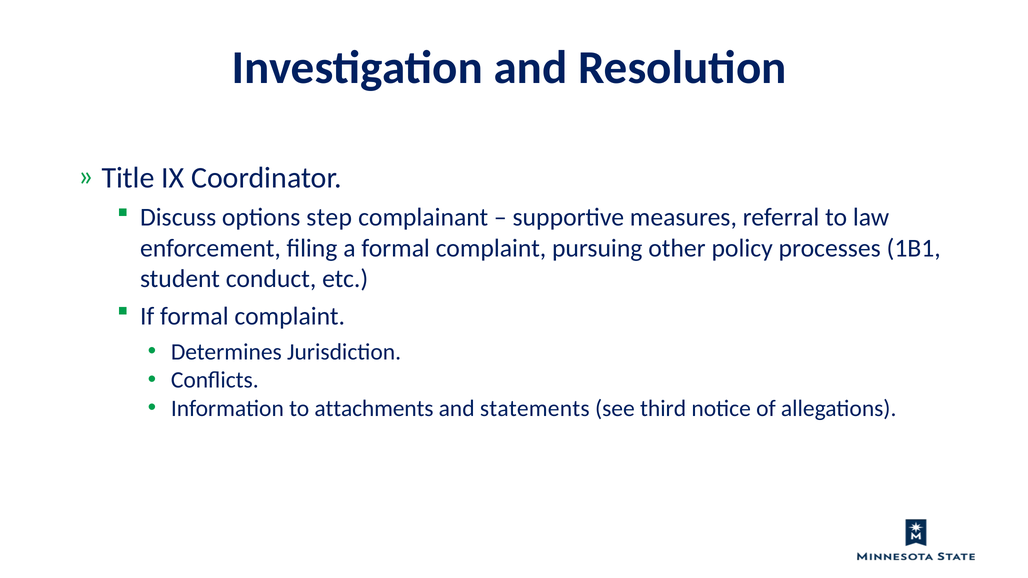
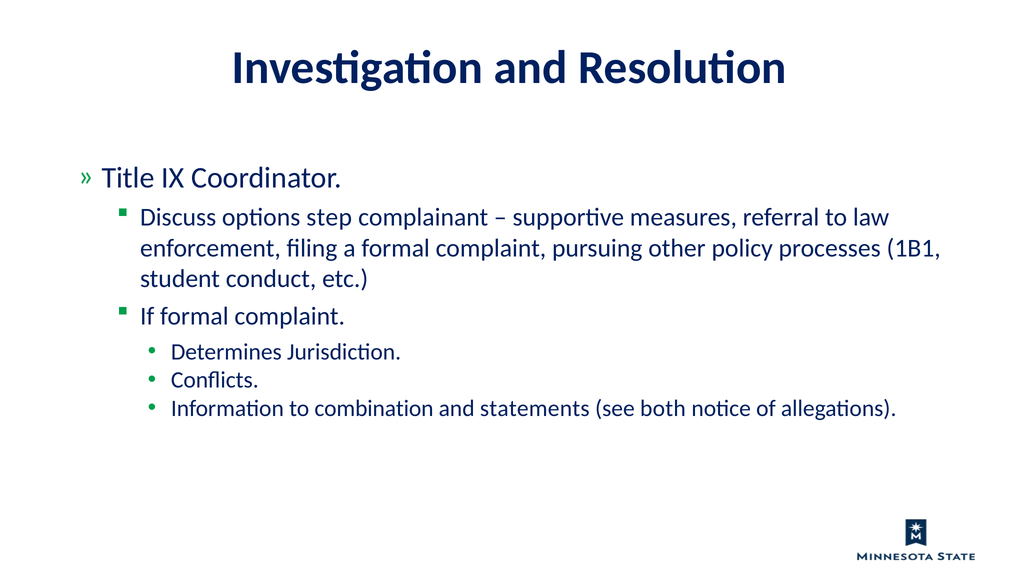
attachments: attachments -> combination
third: third -> both
